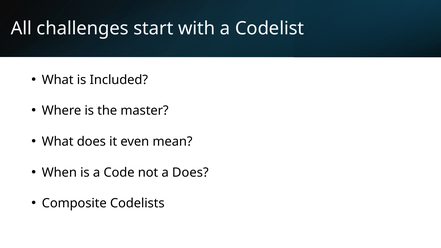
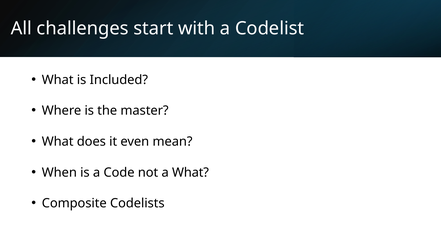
a Does: Does -> What
